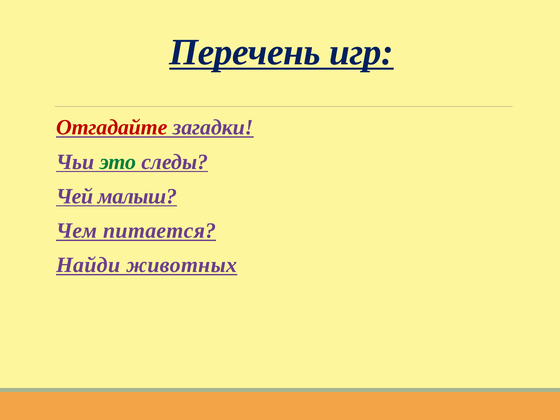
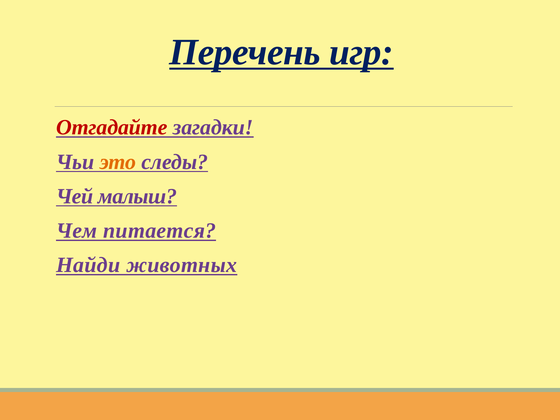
это colour: green -> orange
